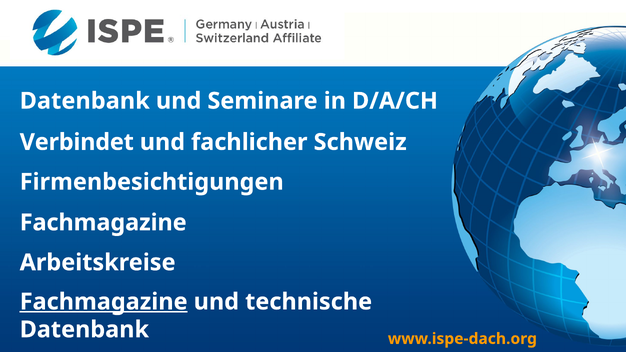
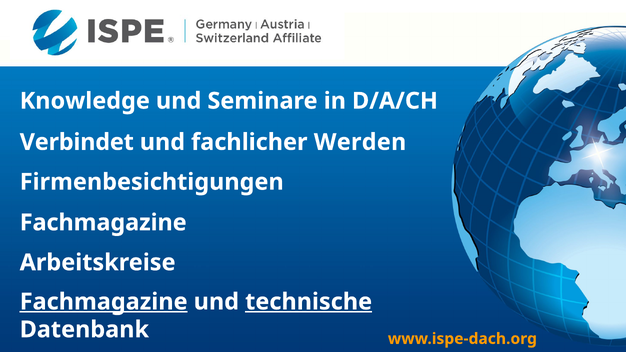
Datenbank at (85, 101): Datenbank -> Knowledge
Schweiz: Schweiz -> Werden
technische underline: none -> present
